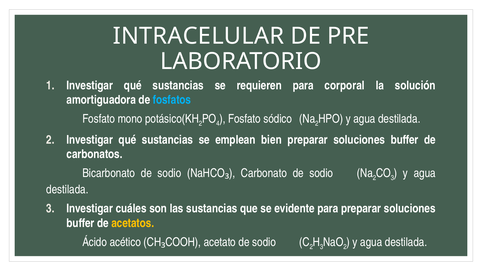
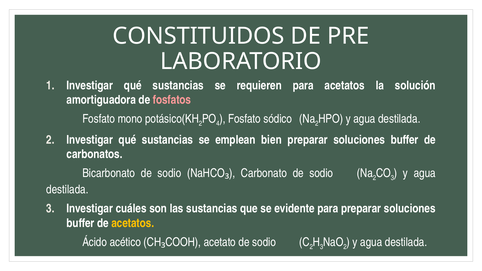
INTRACELULAR: INTRACELULAR -> CONSTITUIDOS
para corporal: corporal -> acetatos
fosfatos colour: light blue -> pink
